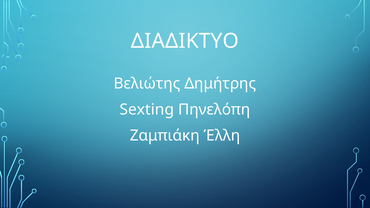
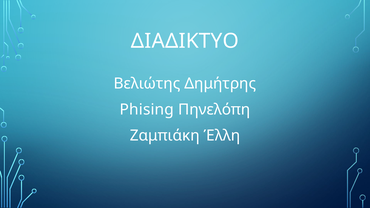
Sexting: Sexting -> Phising
